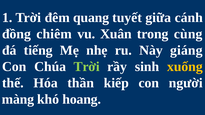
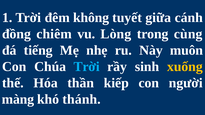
quang: quang -> không
Xuân: Xuân -> Lòng
giáng: giáng -> muôn
Trời at (87, 67) colour: light green -> light blue
hoang: hoang -> thánh
